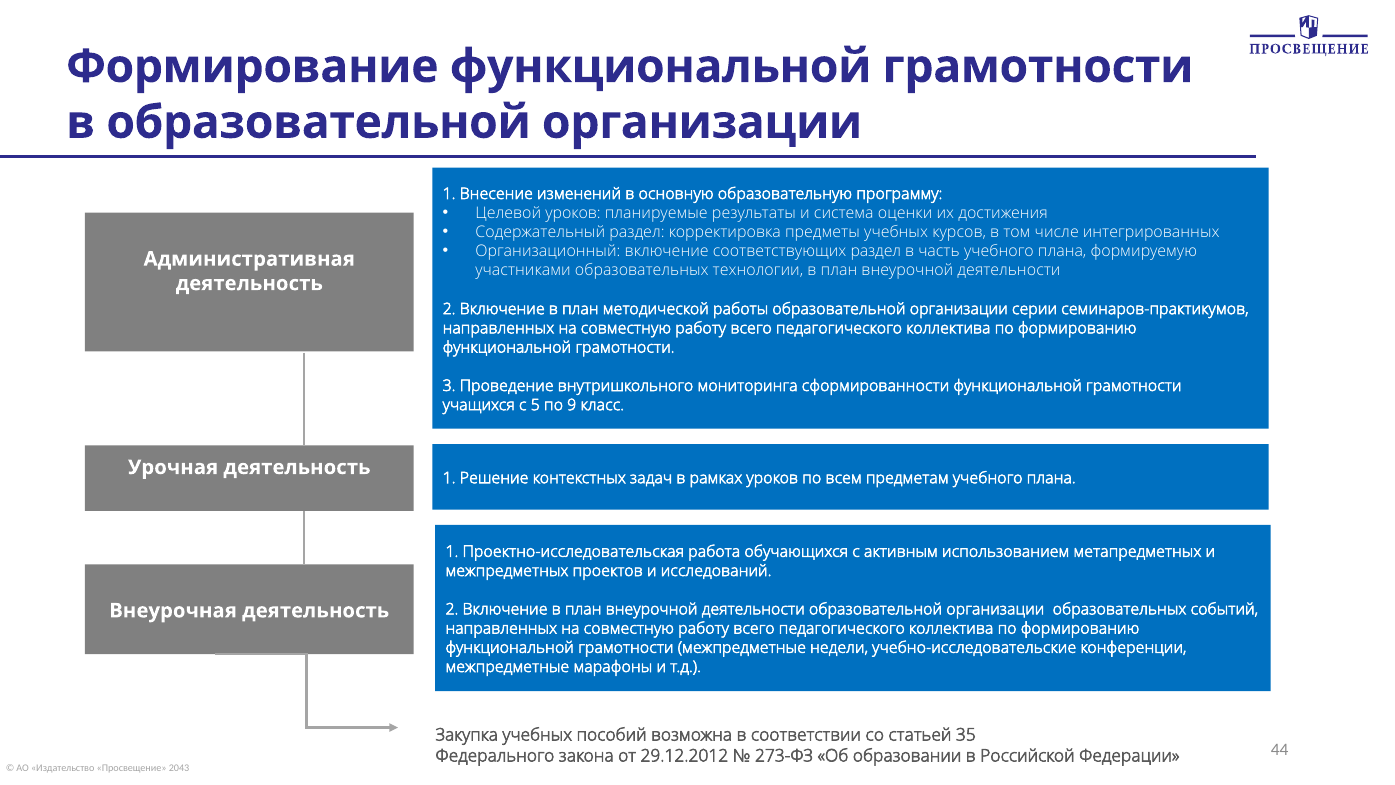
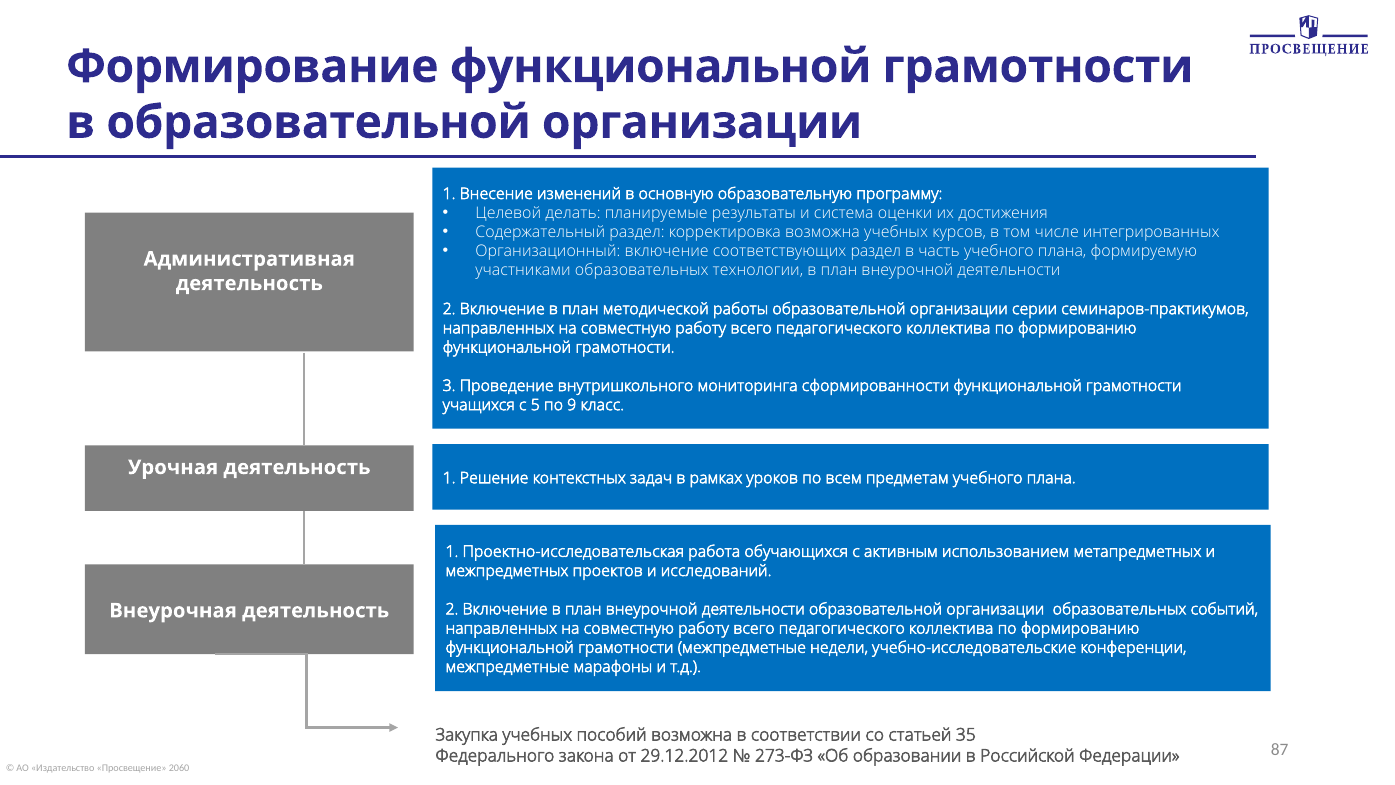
Целевой уроков: уроков -> делать
корректировка предметы: предметы -> возможна
44: 44 -> 87
2043: 2043 -> 2060
